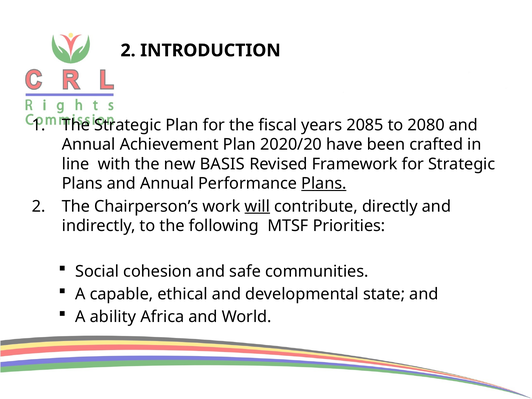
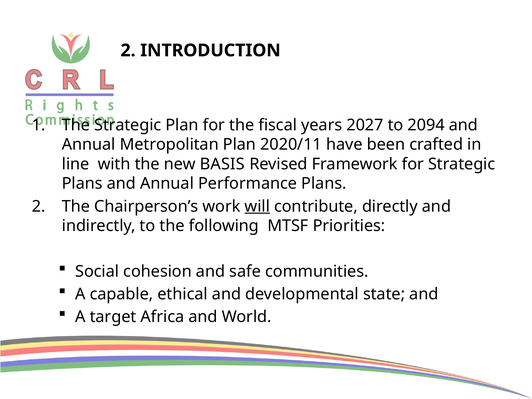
2085: 2085 -> 2027
2080: 2080 -> 2094
Achievement: Achievement -> Metropolitan
2020/20: 2020/20 -> 2020/11
Plans at (324, 184) underline: present -> none
ability: ability -> target
